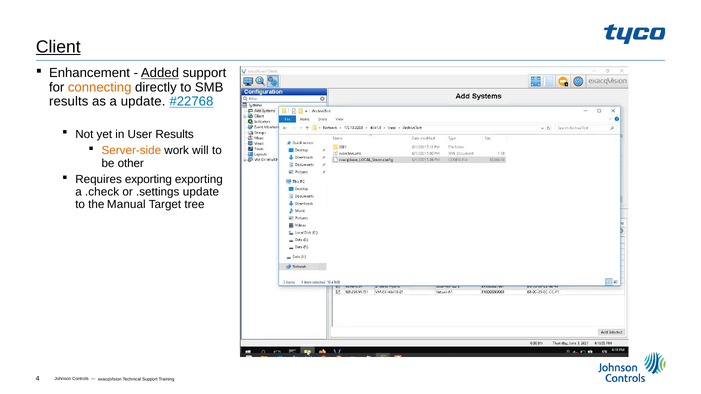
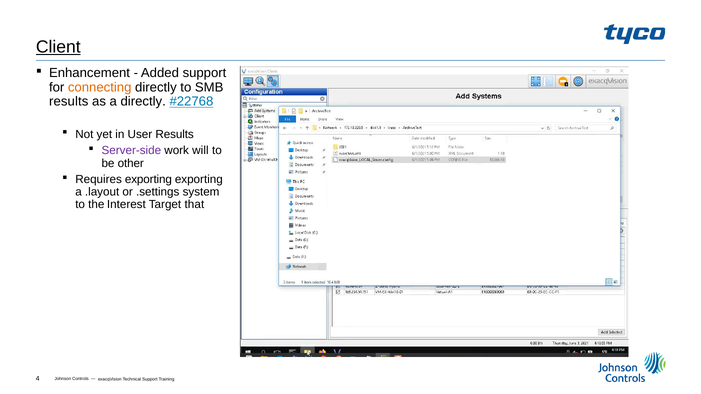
Added underline: present -> none
a update: update -> directly
Server-side colour: orange -> purple
.check: .check -> .layout
.settings update: update -> system
Manual: Manual -> Interest
tree: tree -> that
